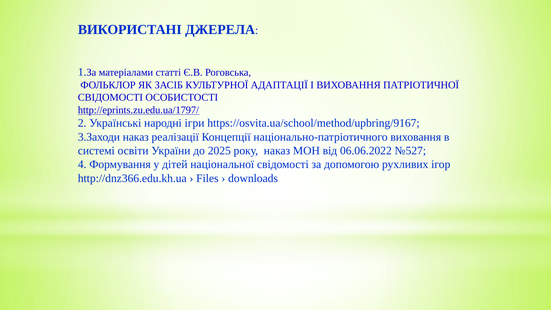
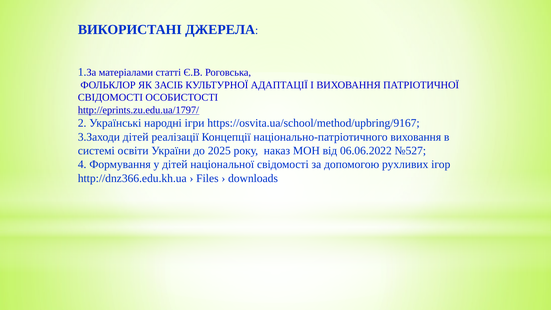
3.Заходи наказ: наказ -> дітей
